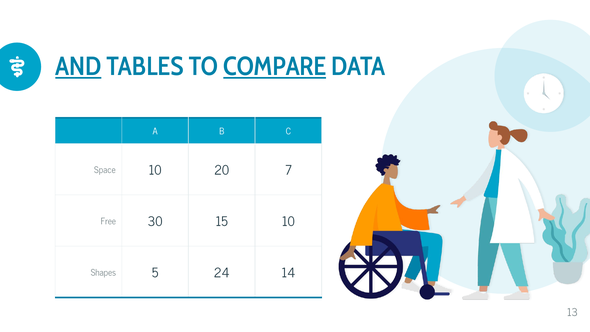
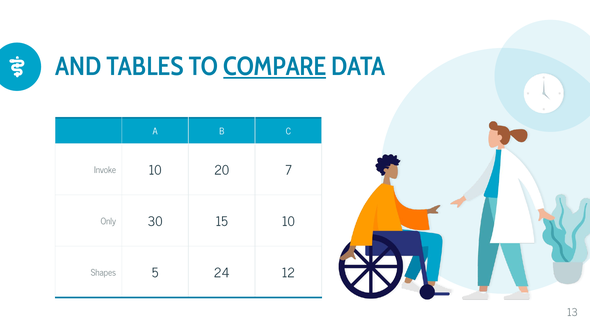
AND underline: present -> none
Space: Space -> Invoke
Free: Free -> Only
14: 14 -> 12
